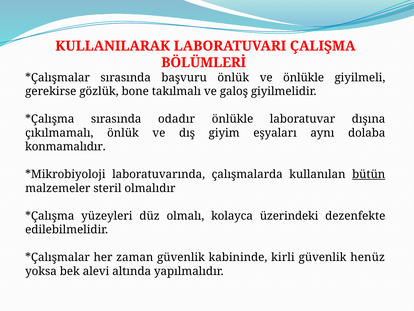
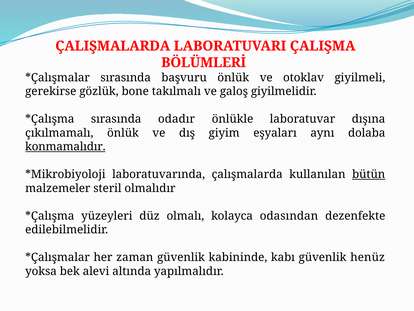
KULLANILARAK: KULLANILARAK -> ÇALIŞMALARDA
ve önlükle: önlükle -> otoklav
konmamalıdır underline: none -> present
üzerindeki: üzerindeki -> odasından
kirli: kirli -> kabı
